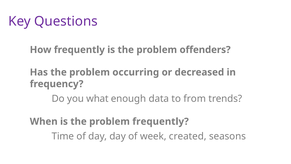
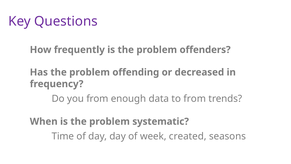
occurring: occurring -> offending
you what: what -> from
problem frequently: frequently -> systematic
